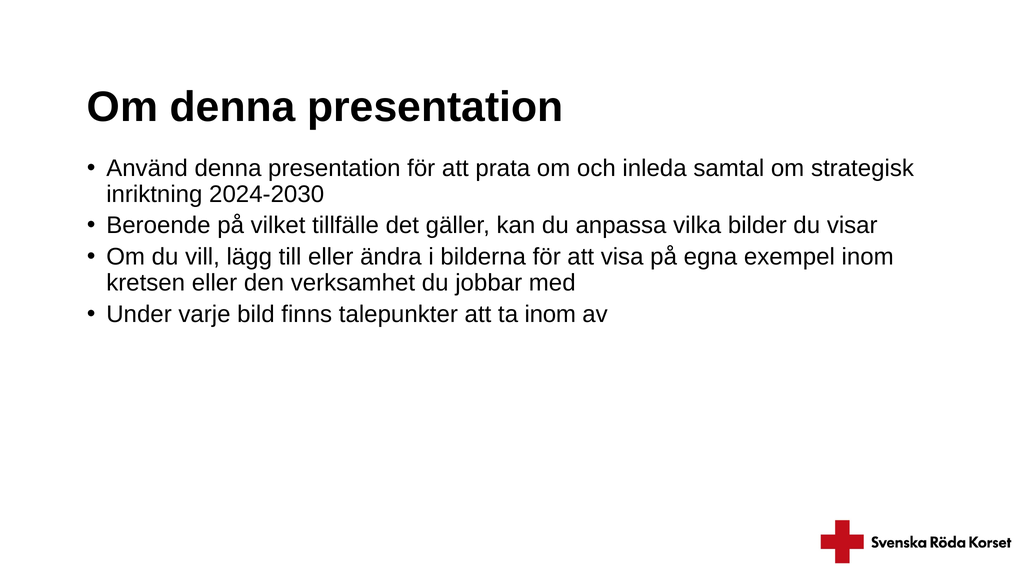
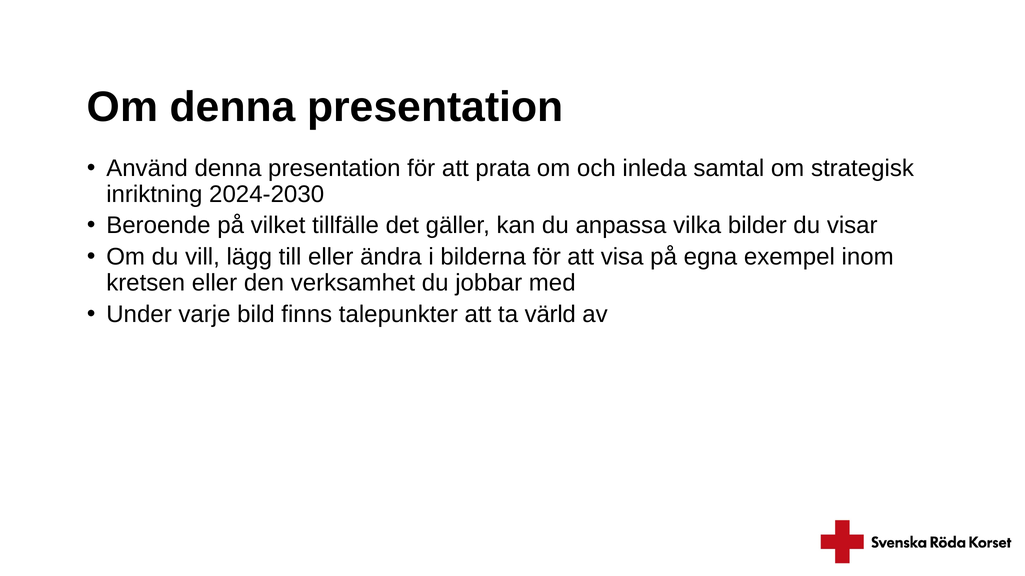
ta inom: inom -> värld
